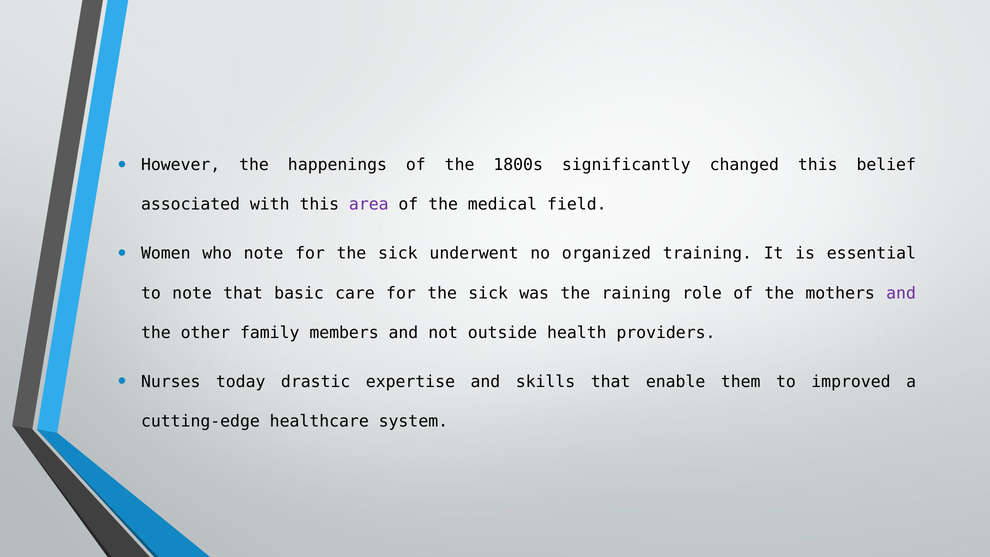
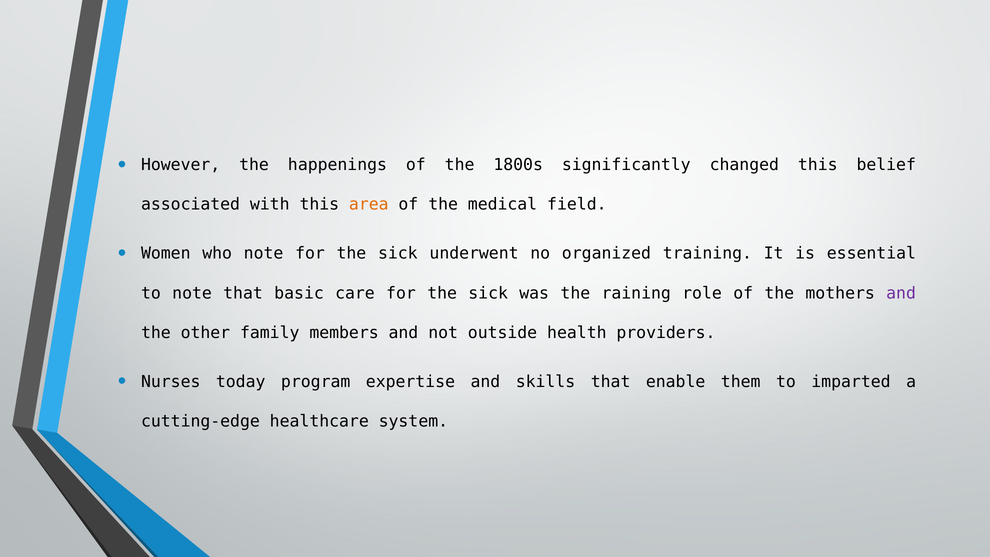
area colour: purple -> orange
drastic: drastic -> program
improved: improved -> imparted
